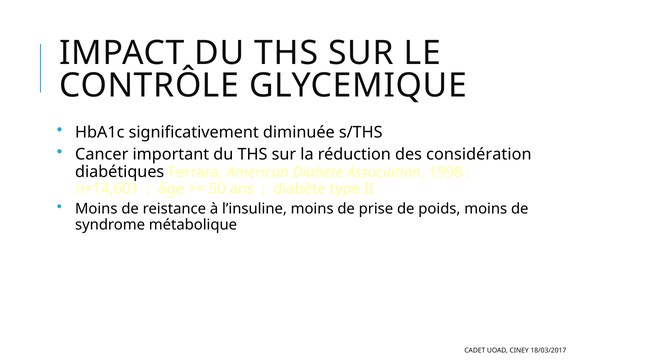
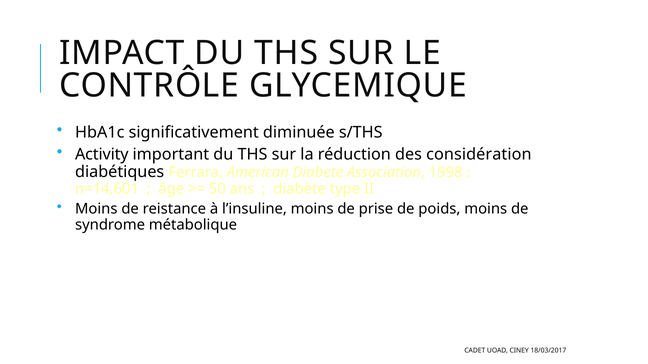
Cancer: Cancer -> Activity
